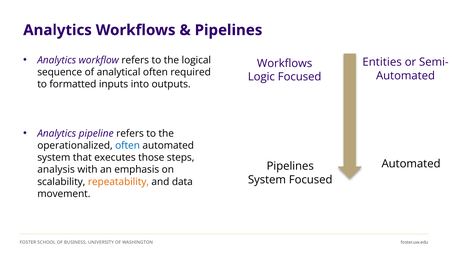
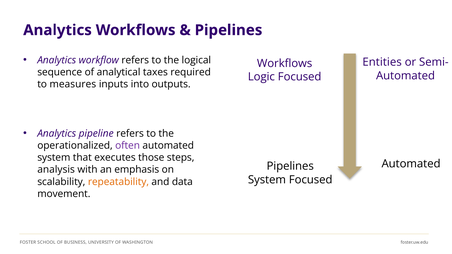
analytical often: often -> taxes
formatted: formatted -> measures
often at (128, 146) colour: blue -> purple
